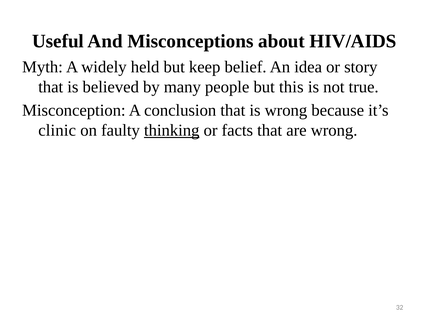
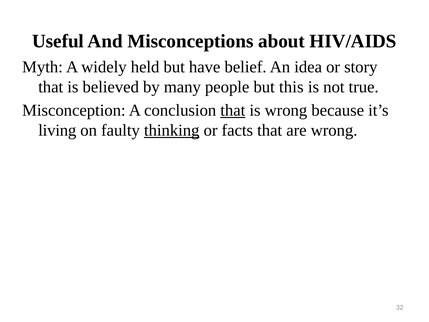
keep: keep -> have
that at (233, 110) underline: none -> present
clinic: clinic -> living
